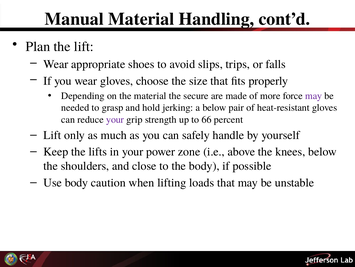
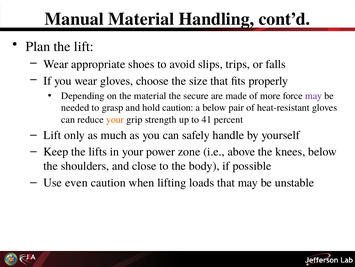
hold jerking: jerking -> caution
your at (115, 119) colour: purple -> orange
66: 66 -> 41
Use body: body -> even
